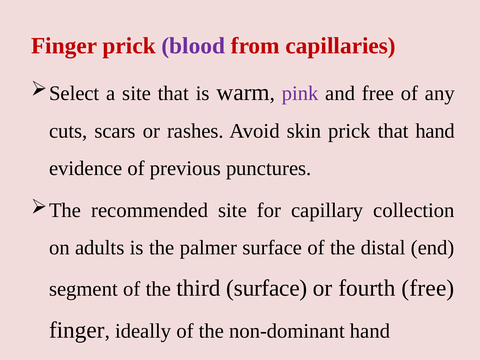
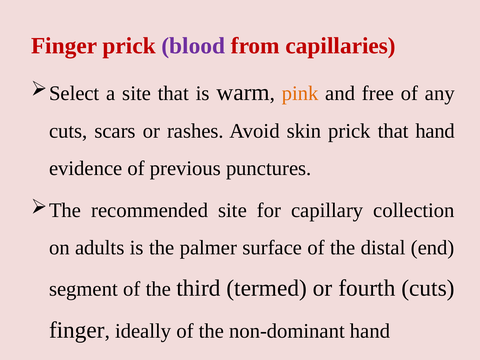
pink colour: purple -> orange
third surface: surface -> termed
fourth free: free -> cuts
